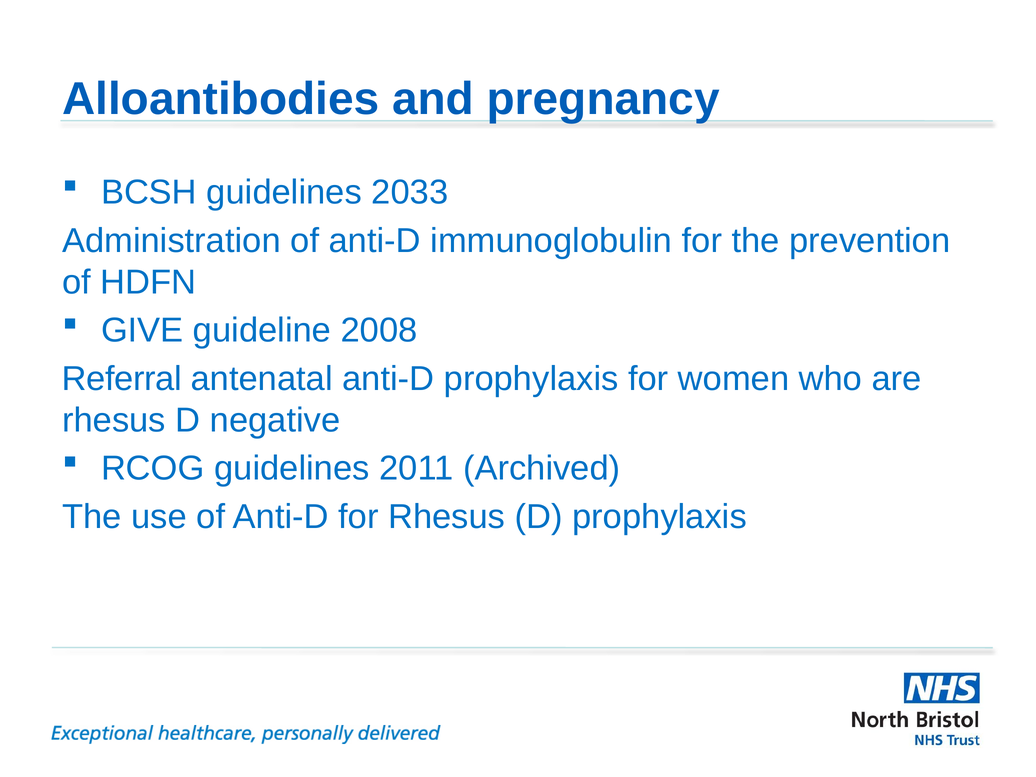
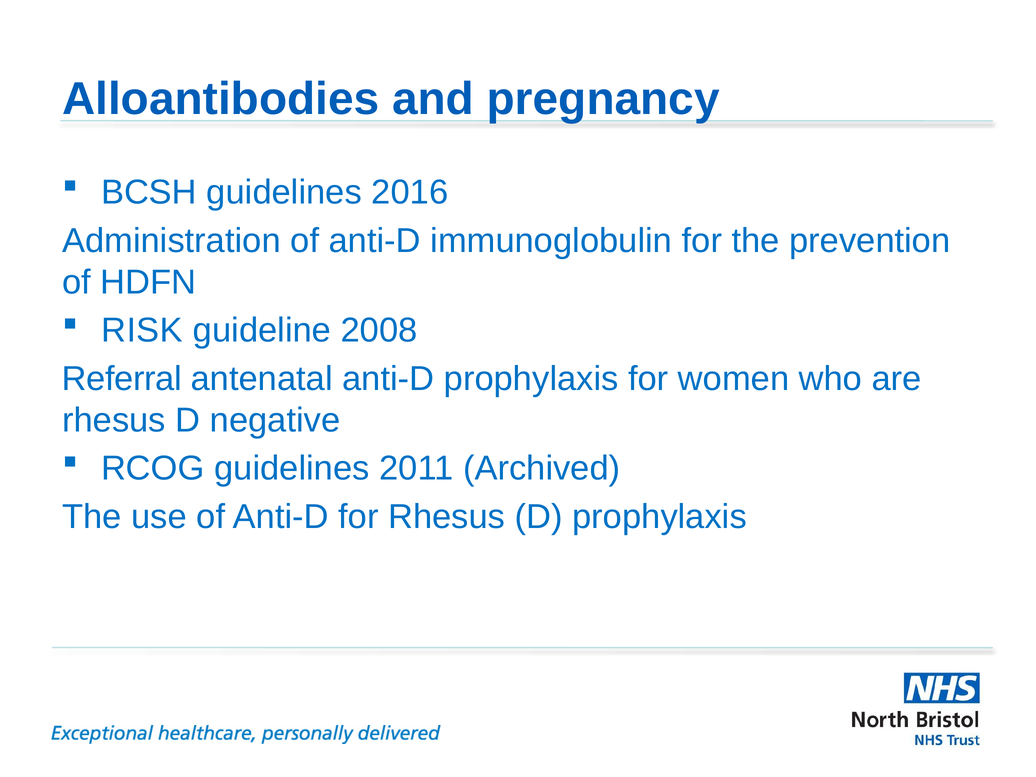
2033: 2033 -> 2016
GIVE: GIVE -> RISK
